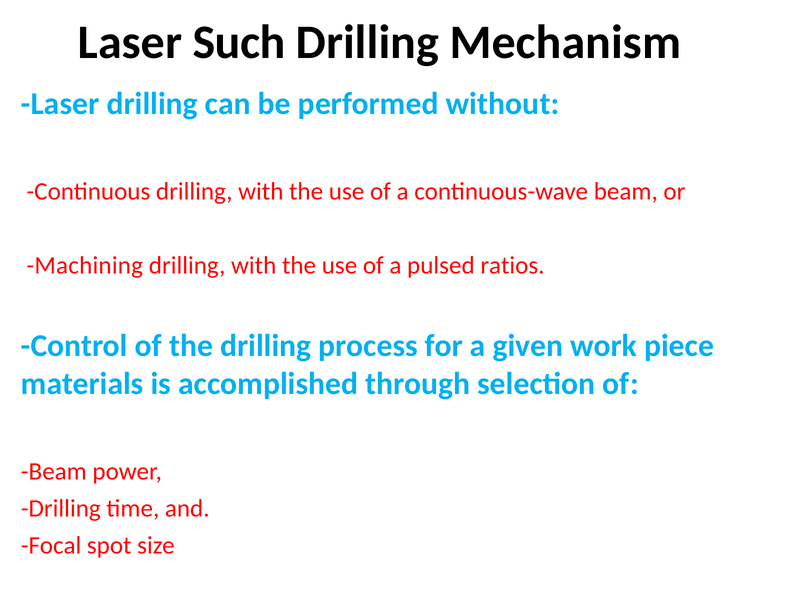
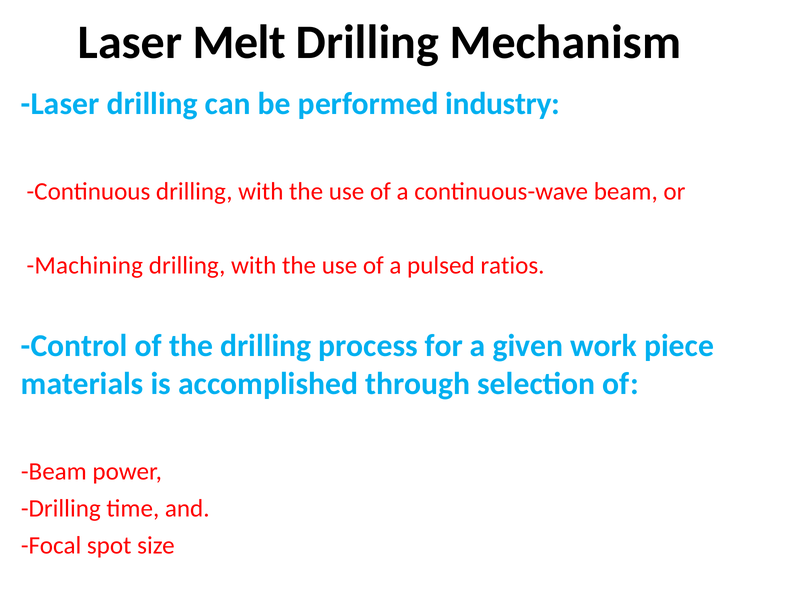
Such: Such -> Melt
without: without -> industry
